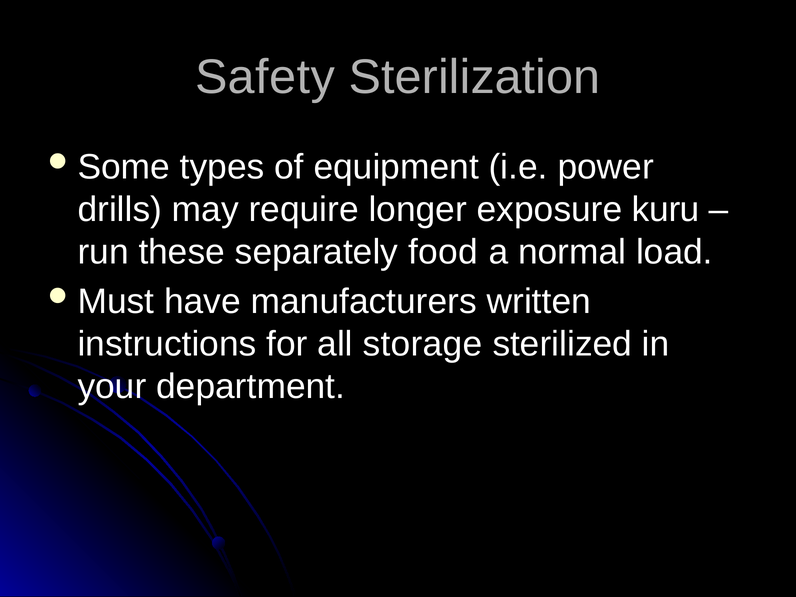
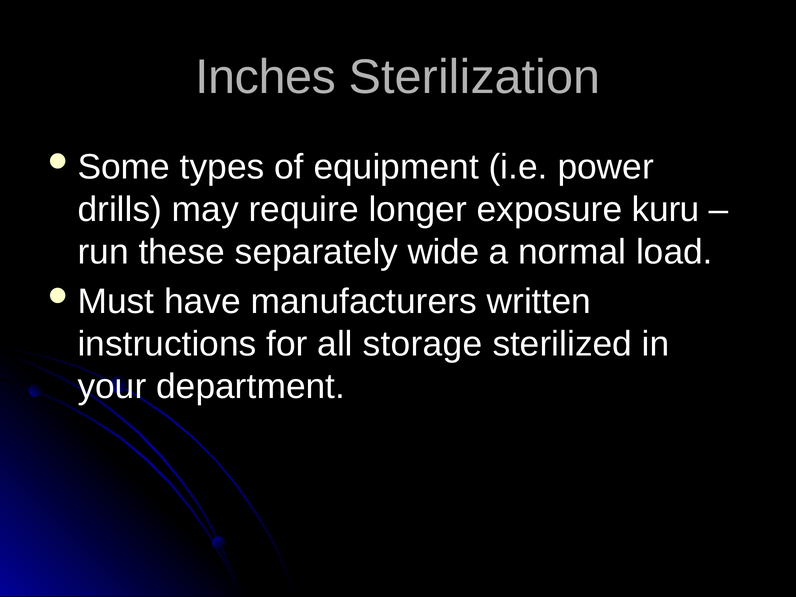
Safety: Safety -> Inches
food: food -> wide
